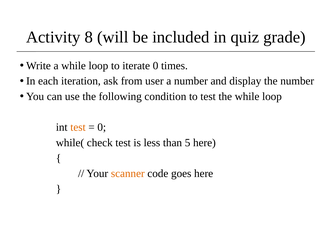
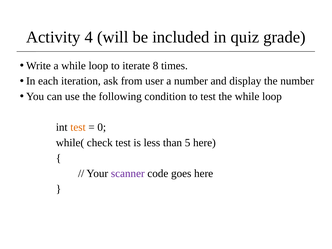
8: 8 -> 4
iterate 0: 0 -> 8
scanner colour: orange -> purple
